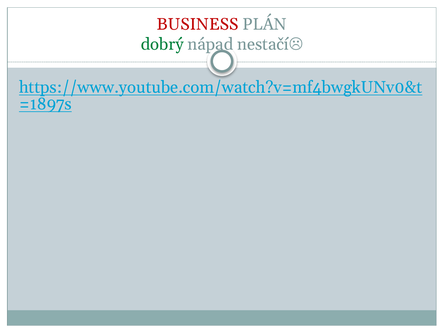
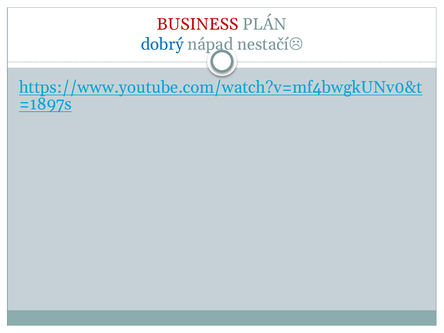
dobrý colour: green -> blue
